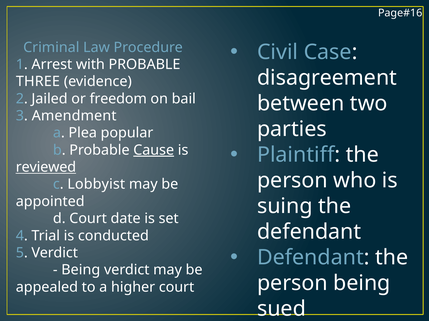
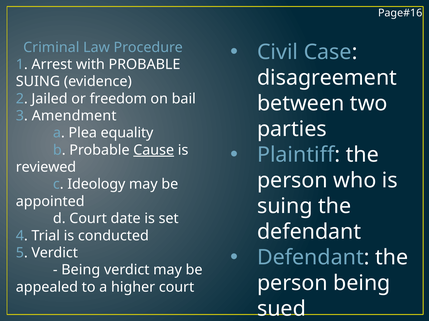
THREE at (38, 82): THREE -> SUING
popular: popular -> equality
reviewed underline: present -> none
Lobbyist: Lobbyist -> Ideology
